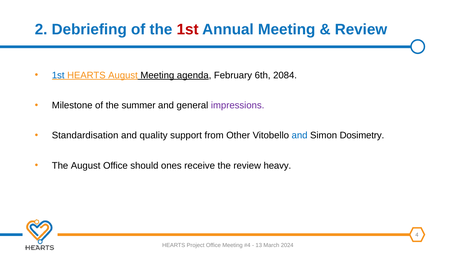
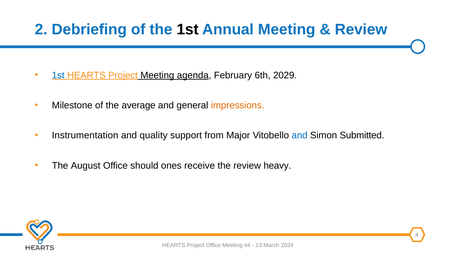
1st at (188, 29) colour: red -> black
August at (123, 75): August -> Project
2084: 2084 -> 2029
summer: summer -> average
impressions colour: purple -> orange
Standardisation: Standardisation -> Instrumentation
Other: Other -> Major
Dosimetry: Dosimetry -> Submitted
